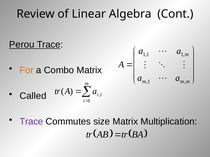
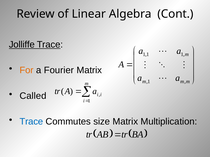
Perou: Perou -> Jolliffe
Combo: Combo -> Fourier
Trace at (31, 122) colour: purple -> blue
